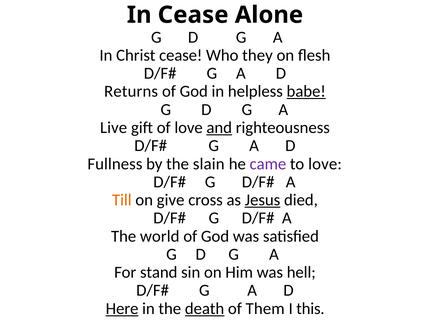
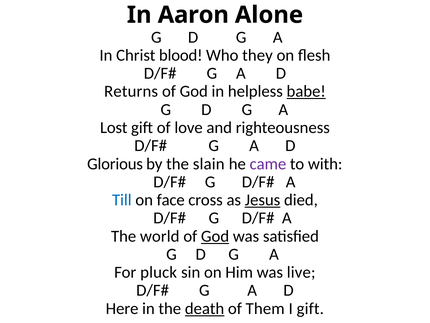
In Cease: Cease -> Aaron
Christ cease: cease -> blood
Live: Live -> Lost
and underline: present -> none
Fullness: Fullness -> Glorious
to love: love -> with
Till colour: orange -> blue
give: give -> face
God at (215, 236) underline: none -> present
stand: stand -> pluck
hell: hell -> live
Here underline: present -> none
I this: this -> gift
